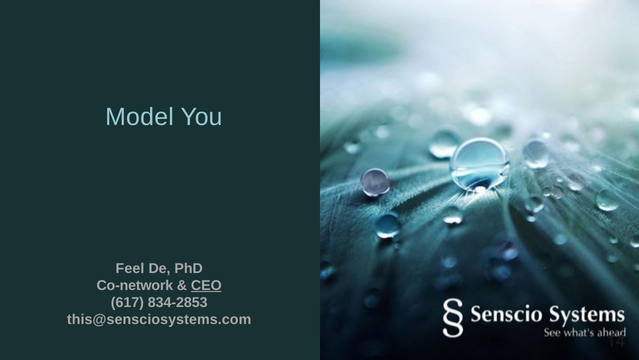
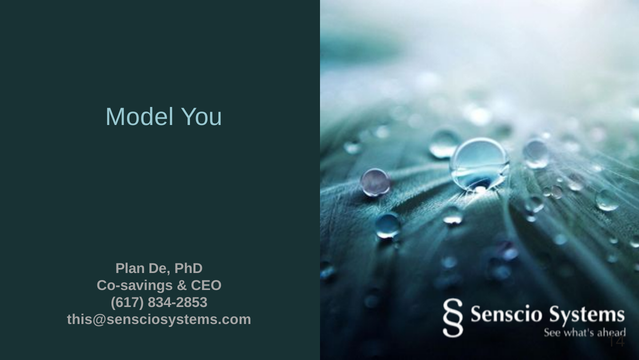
Feel: Feel -> Plan
Co-network: Co-network -> Co-savings
CEO underline: present -> none
